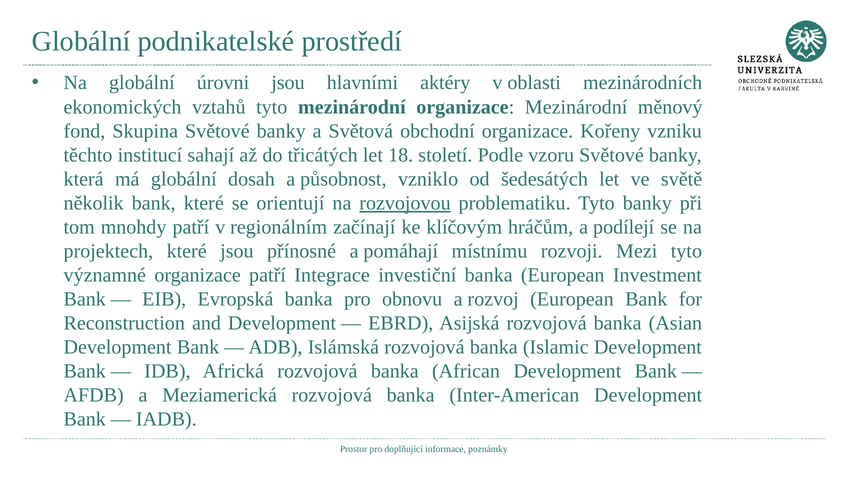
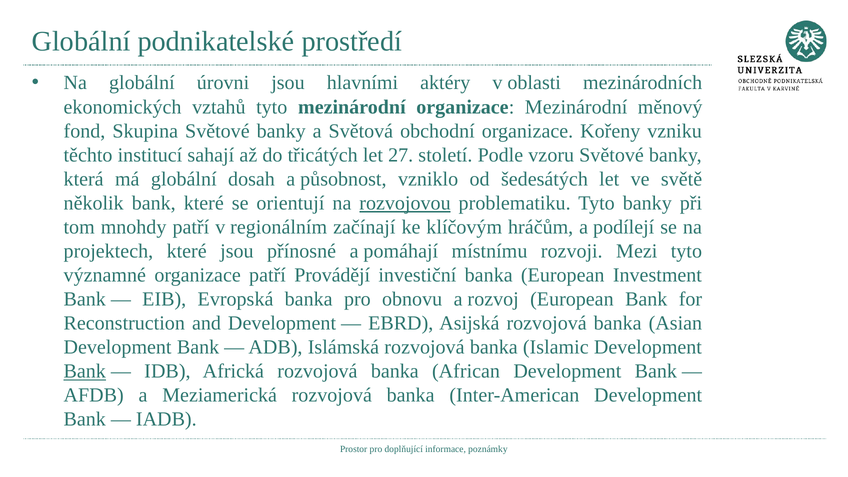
18: 18 -> 27
Integrace: Integrace -> Provádějí
Bank at (85, 371) underline: none -> present
